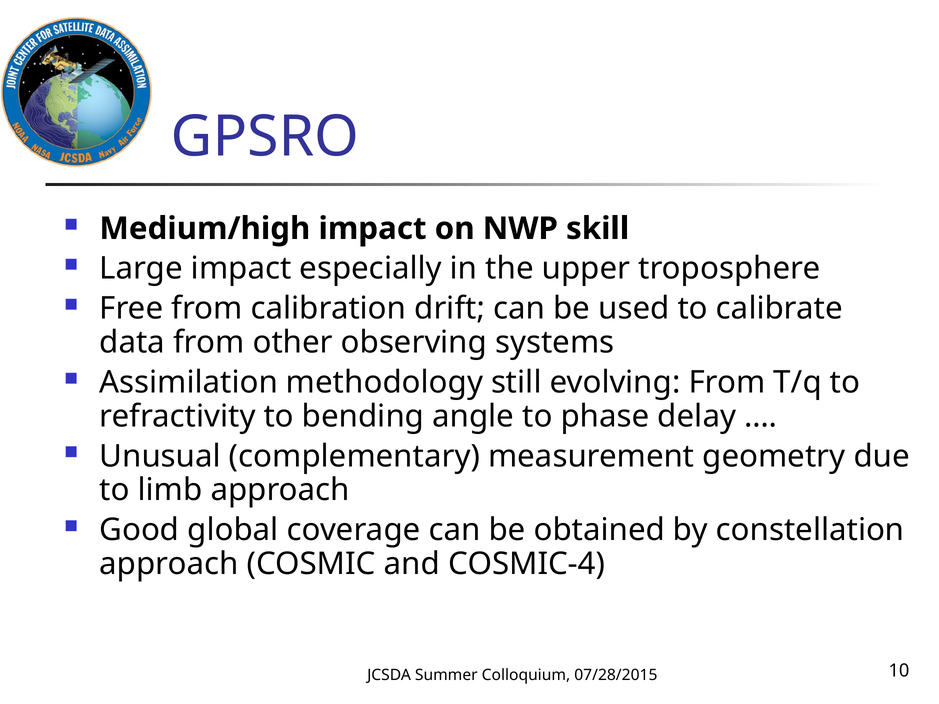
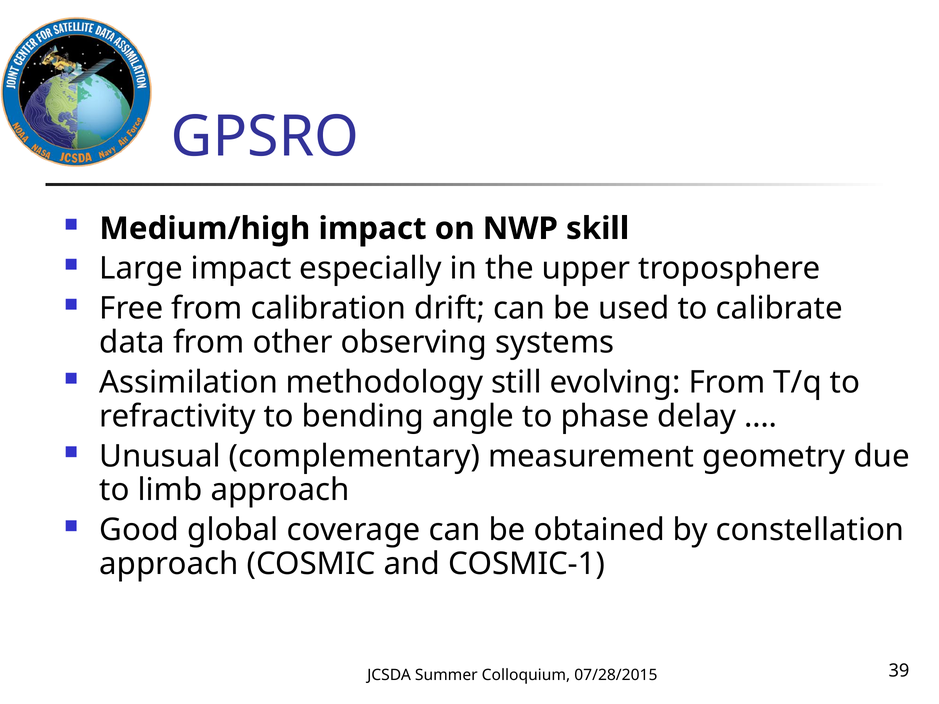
COSMIC-4: COSMIC-4 -> COSMIC-1
10: 10 -> 39
